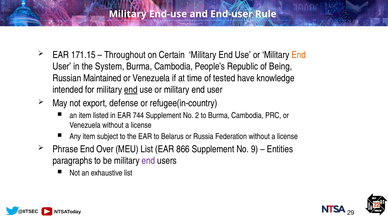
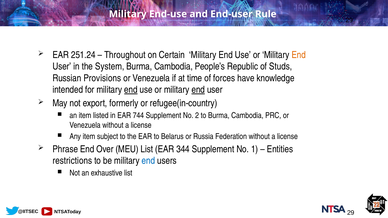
171.15: 171.15 -> 251.24
Being: Being -> Studs
Maintained: Maintained -> Provisions
tested: tested -> forces
end at (198, 90) underline: none -> present
defense: defense -> formerly
866: 866 -> 344
9: 9 -> 1
paragraphs: paragraphs -> restrictions
end at (148, 161) colour: purple -> blue
